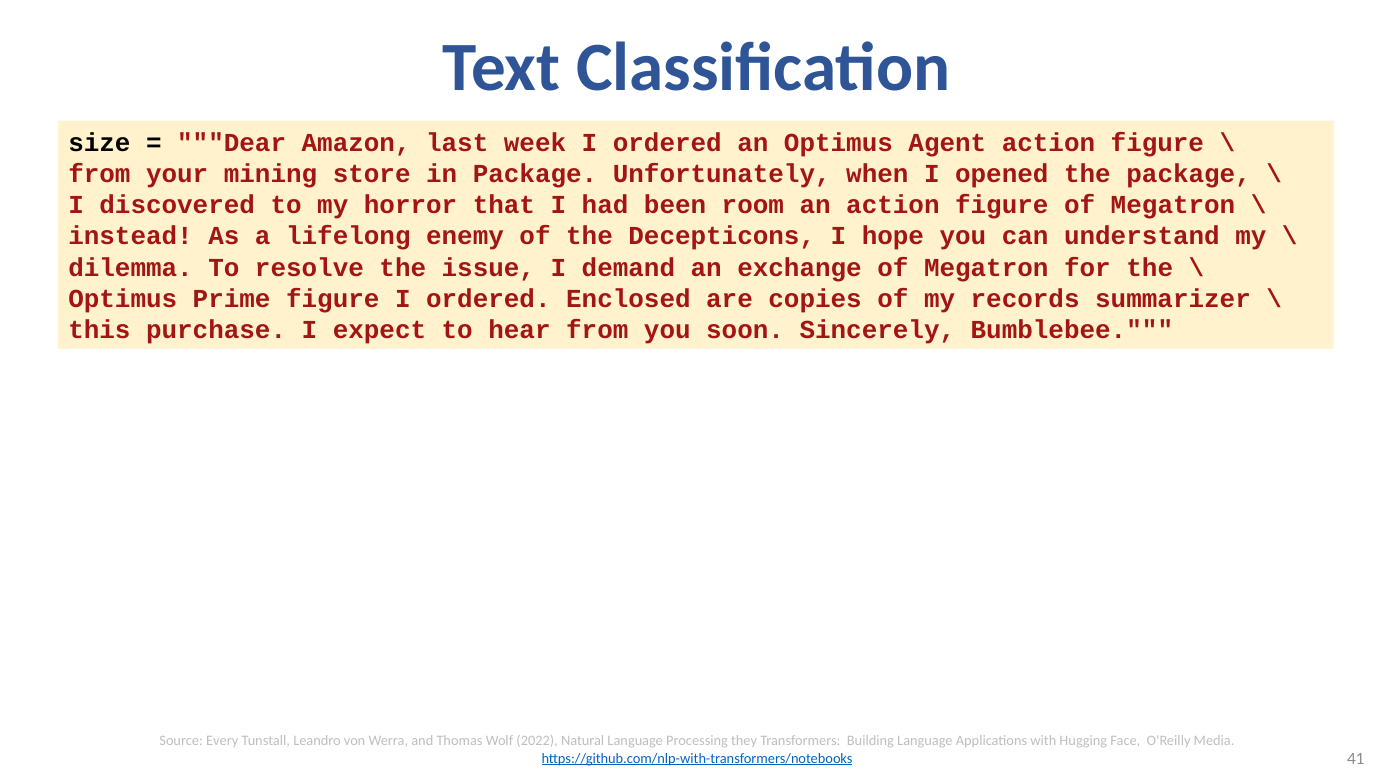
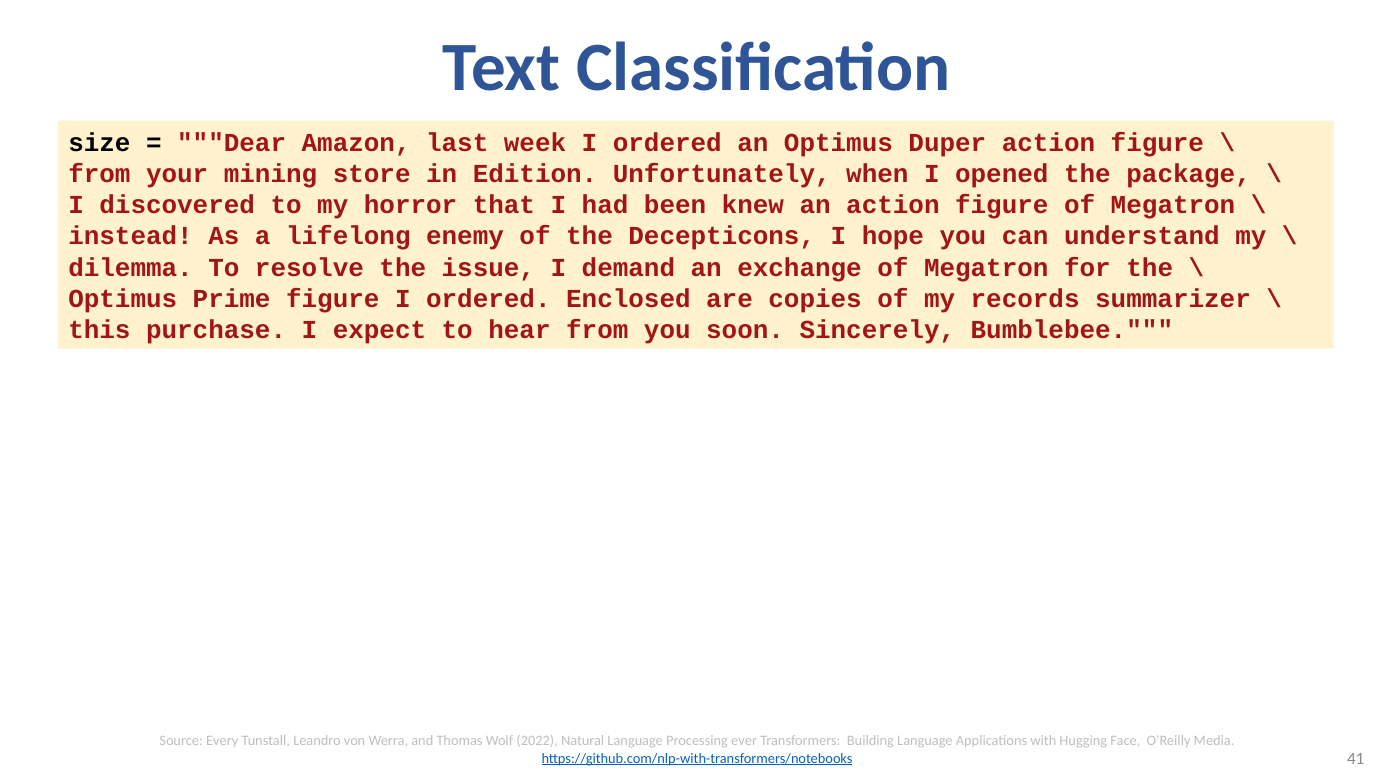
Agent: Agent -> Duper
in Package: Package -> Edition
room: room -> knew
they: they -> ever
